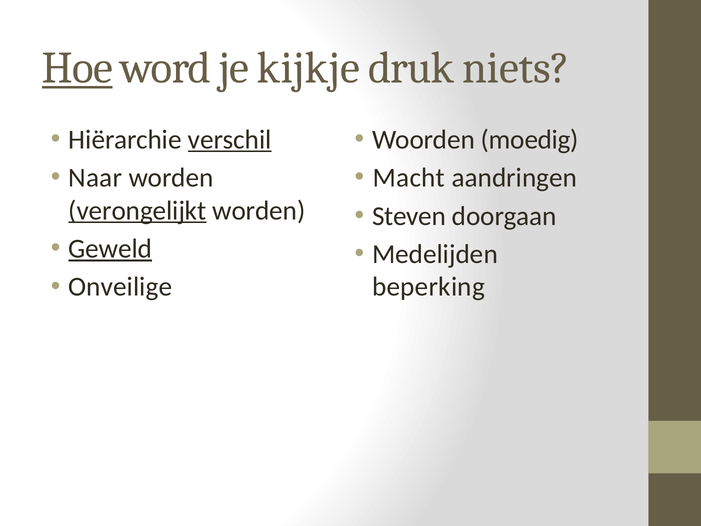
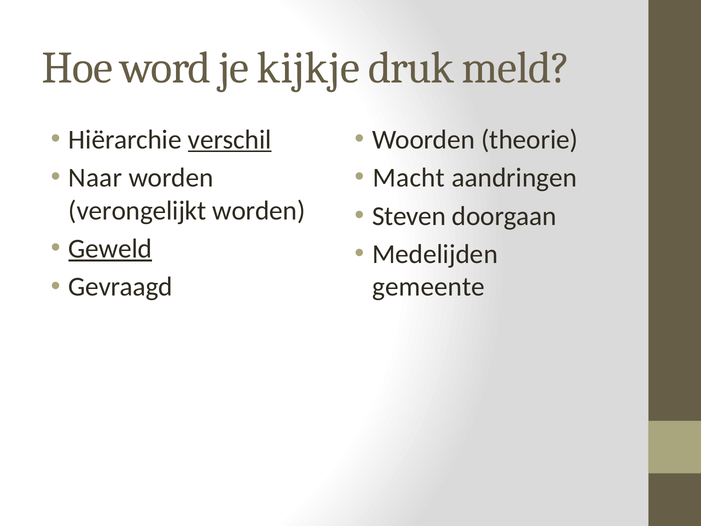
Hoe underline: present -> none
niets: niets -> meld
moedig: moedig -> theorie
verongelijkt underline: present -> none
Onveilige: Onveilige -> Gevraagd
beperking: beperking -> gemeente
